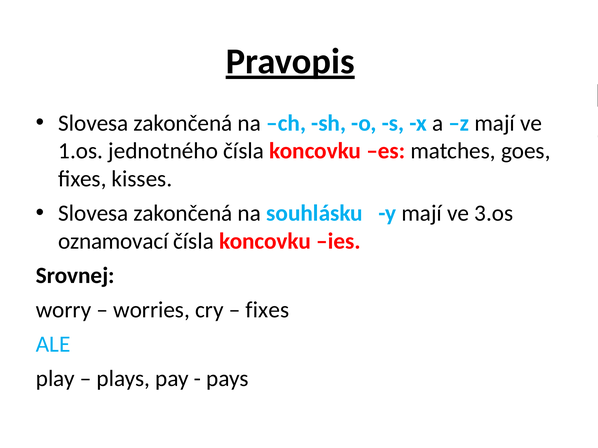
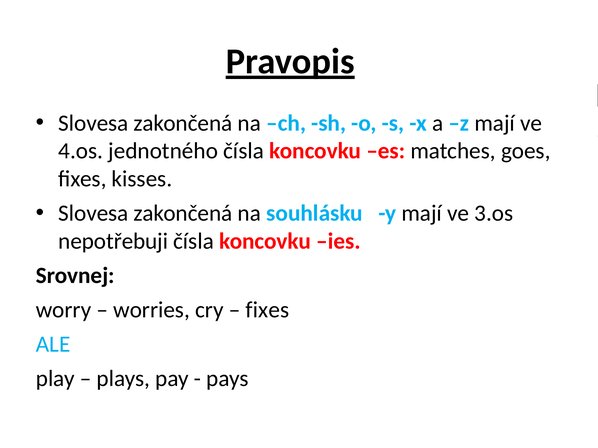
1.os: 1.os -> 4.os
oznamovací: oznamovací -> nepotřebuji
